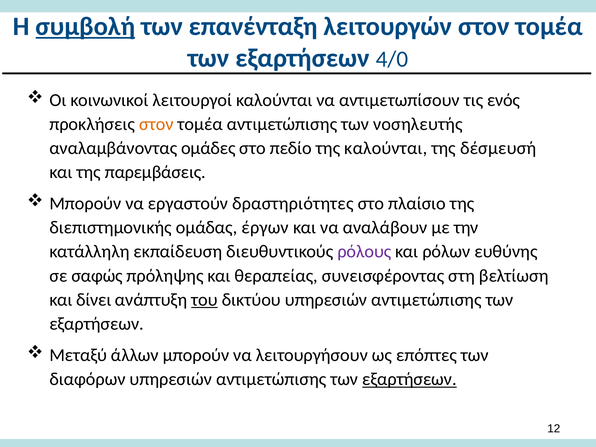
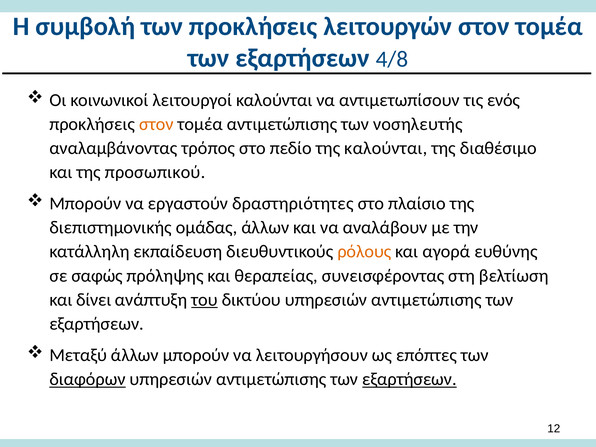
συμβολή underline: present -> none
των επανένταξη: επανένταξη -> προκλήσεις
4/0: 4/0 -> 4/8
ομάδες: ομάδες -> τρόπος
δέσμευσή: δέσμευσή -> διαθέσιμο
παρεμβάσεις: παρεμβάσεις -> προσωπικού
ομάδας έργων: έργων -> άλλων
ρόλους colour: purple -> orange
ρόλων: ρόλων -> αγορά
διαφόρων underline: none -> present
